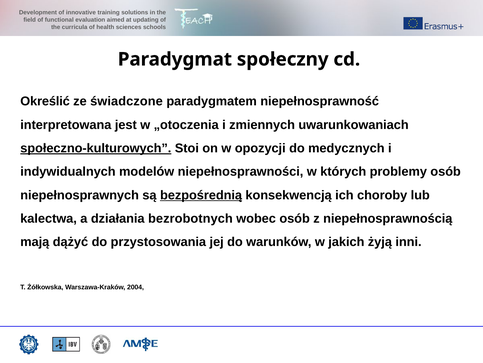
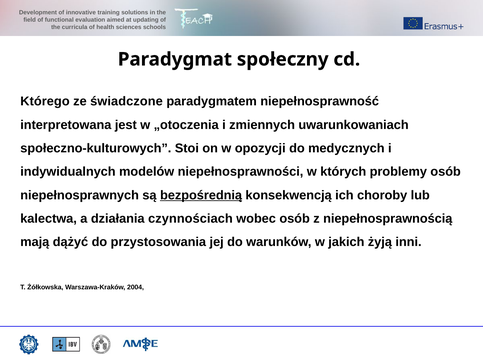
Określić: Określić -> Którego
społeczno-kulturowych underline: present -> none
bezrobotnych: bezrobotnych -> czynnościach
